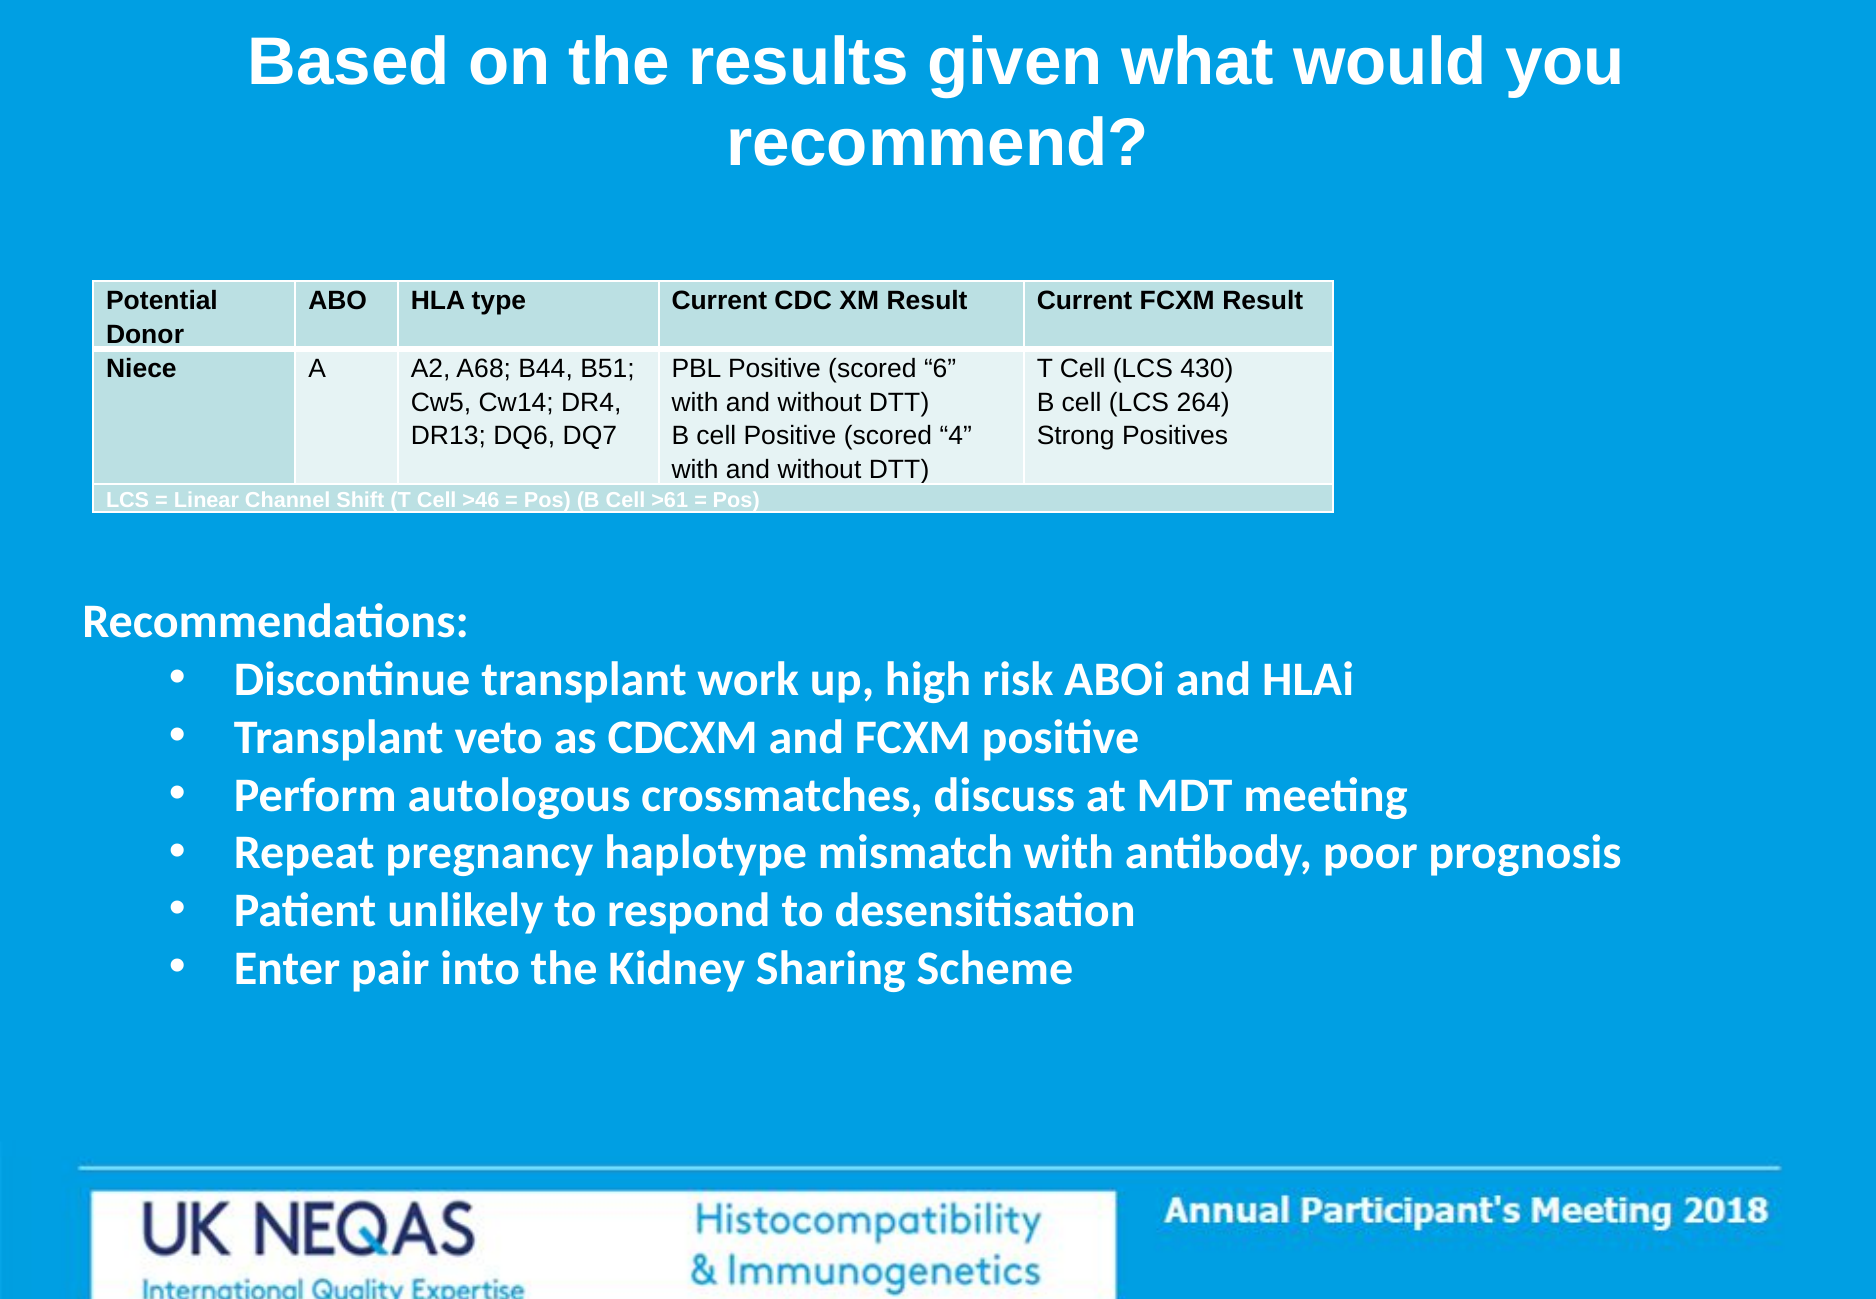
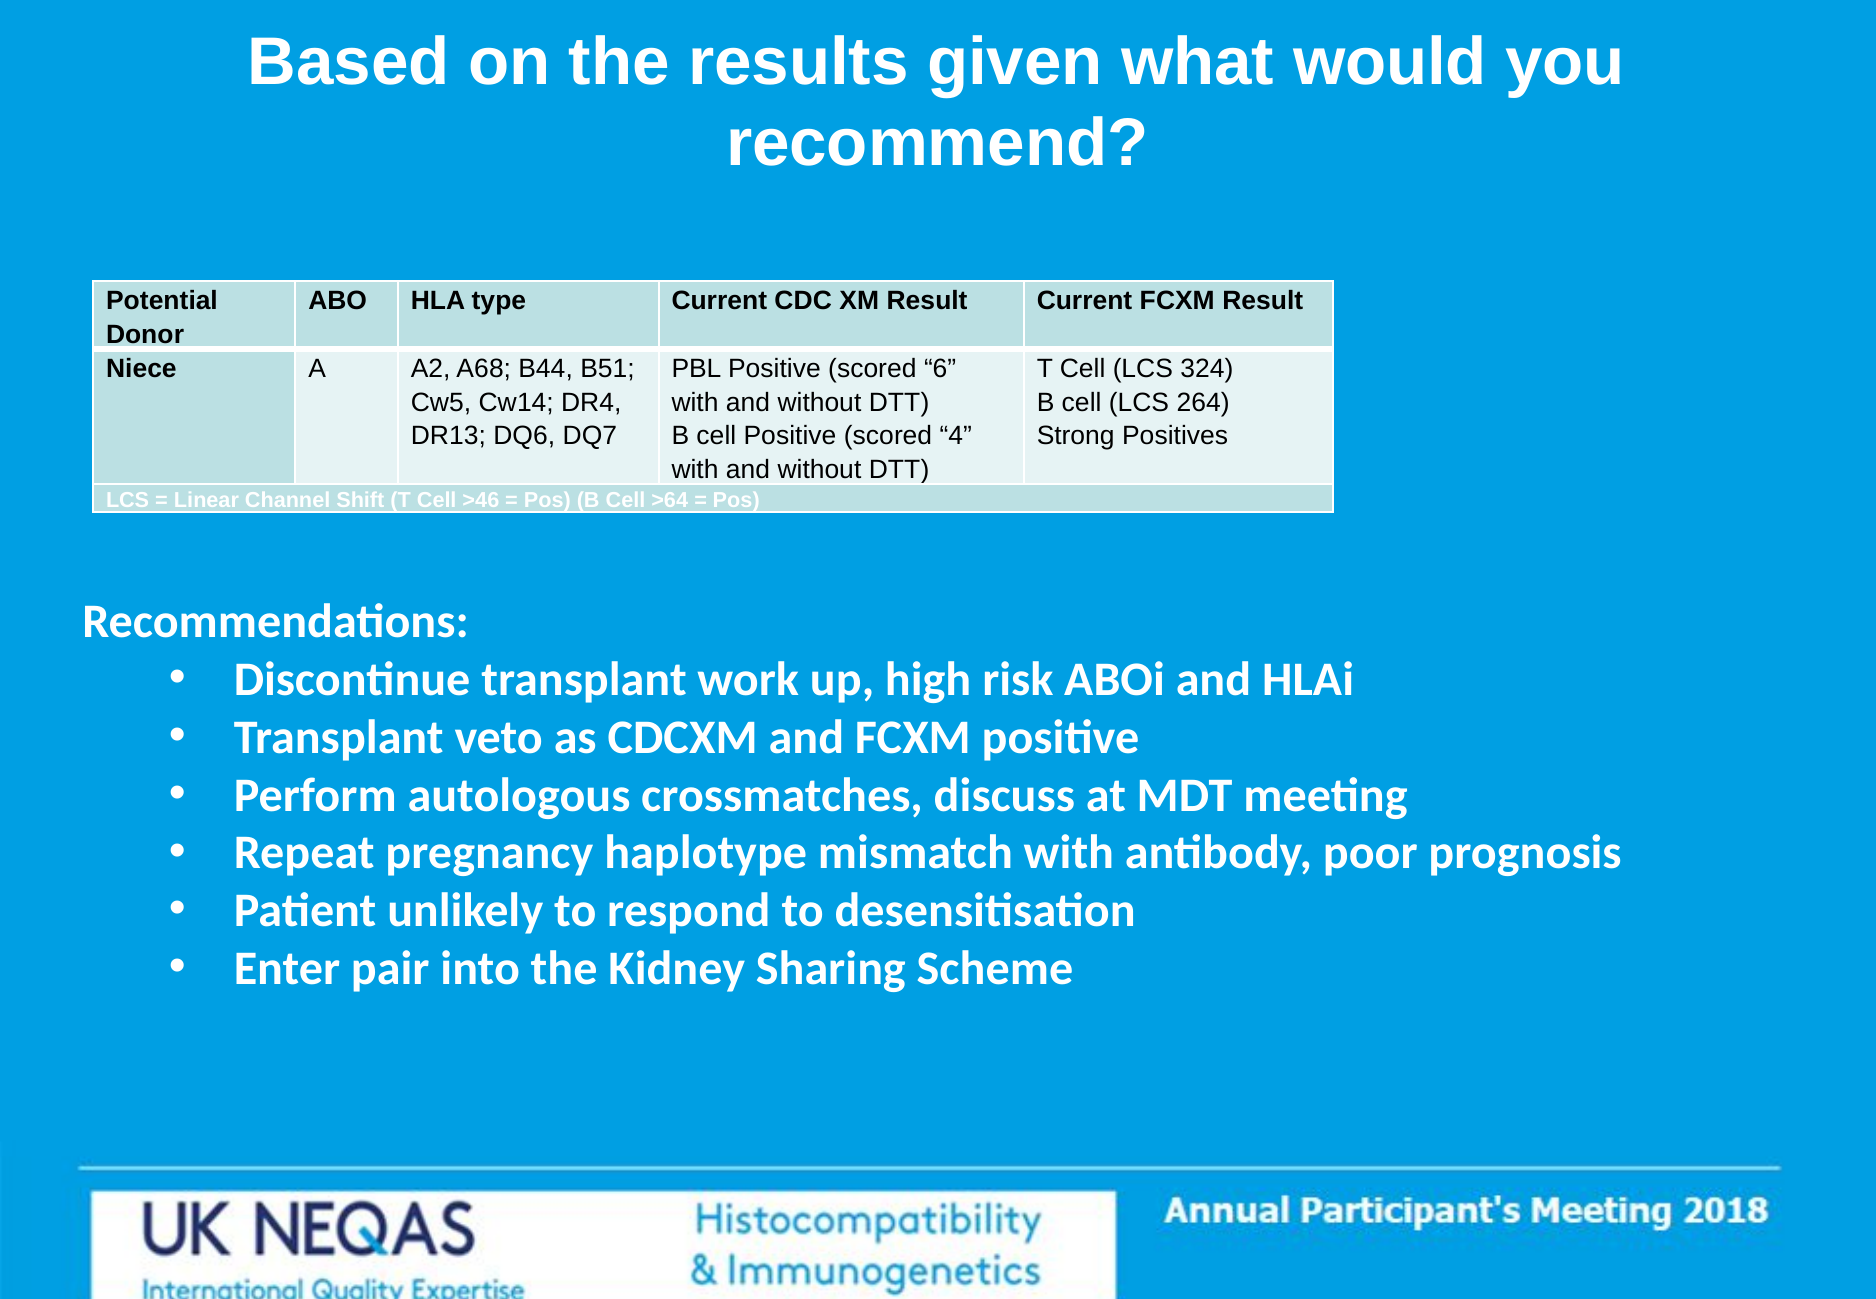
430: 430 -> 324
>61: >61 -> >64
